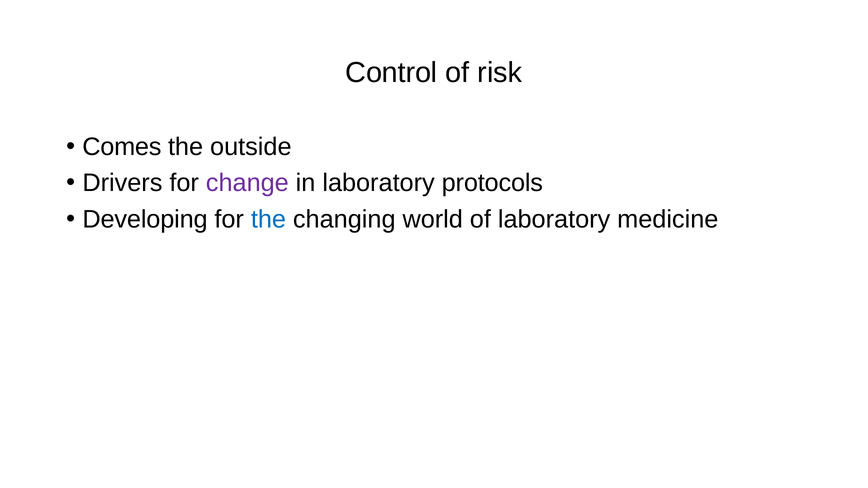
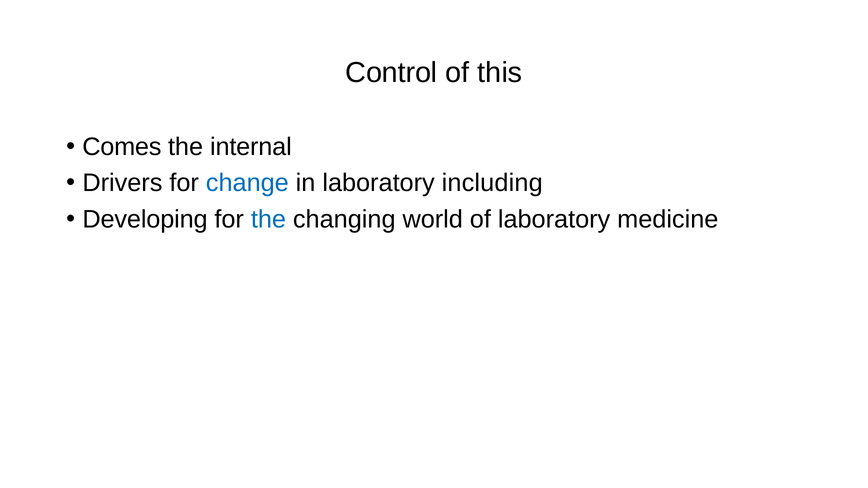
risk: risk -> this
outside: outside -> internal
change colour: purple -> blue
protocols: protocols -> including
